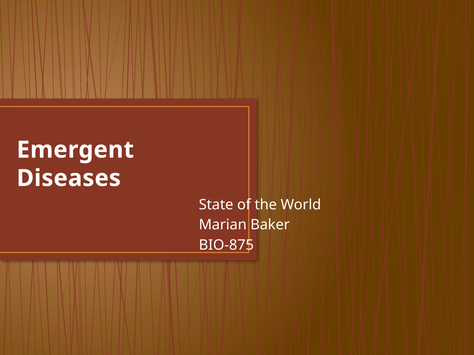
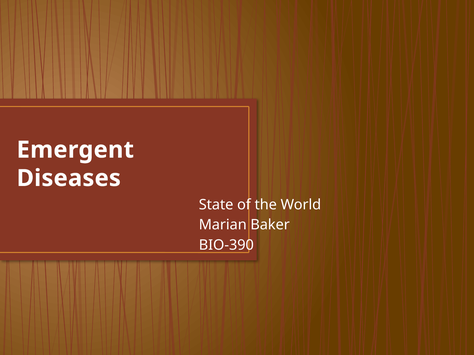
BIO-875: BIO-875 -> BIO-390
